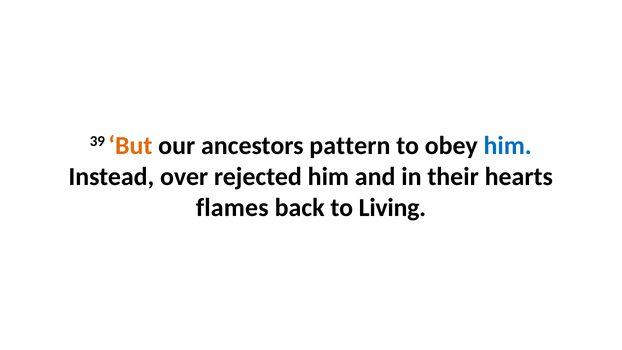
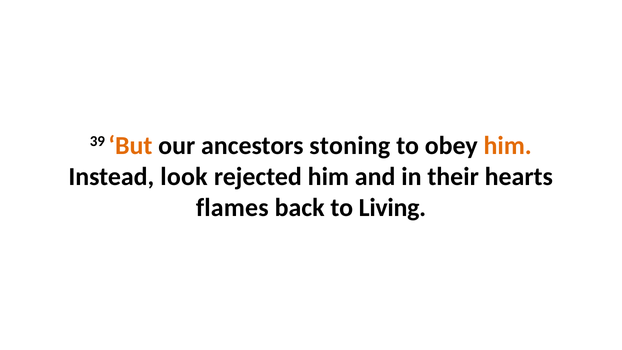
pattern: pattern -> stoning
him at (508, 146) colour: blue -> orange
over: over -> look
